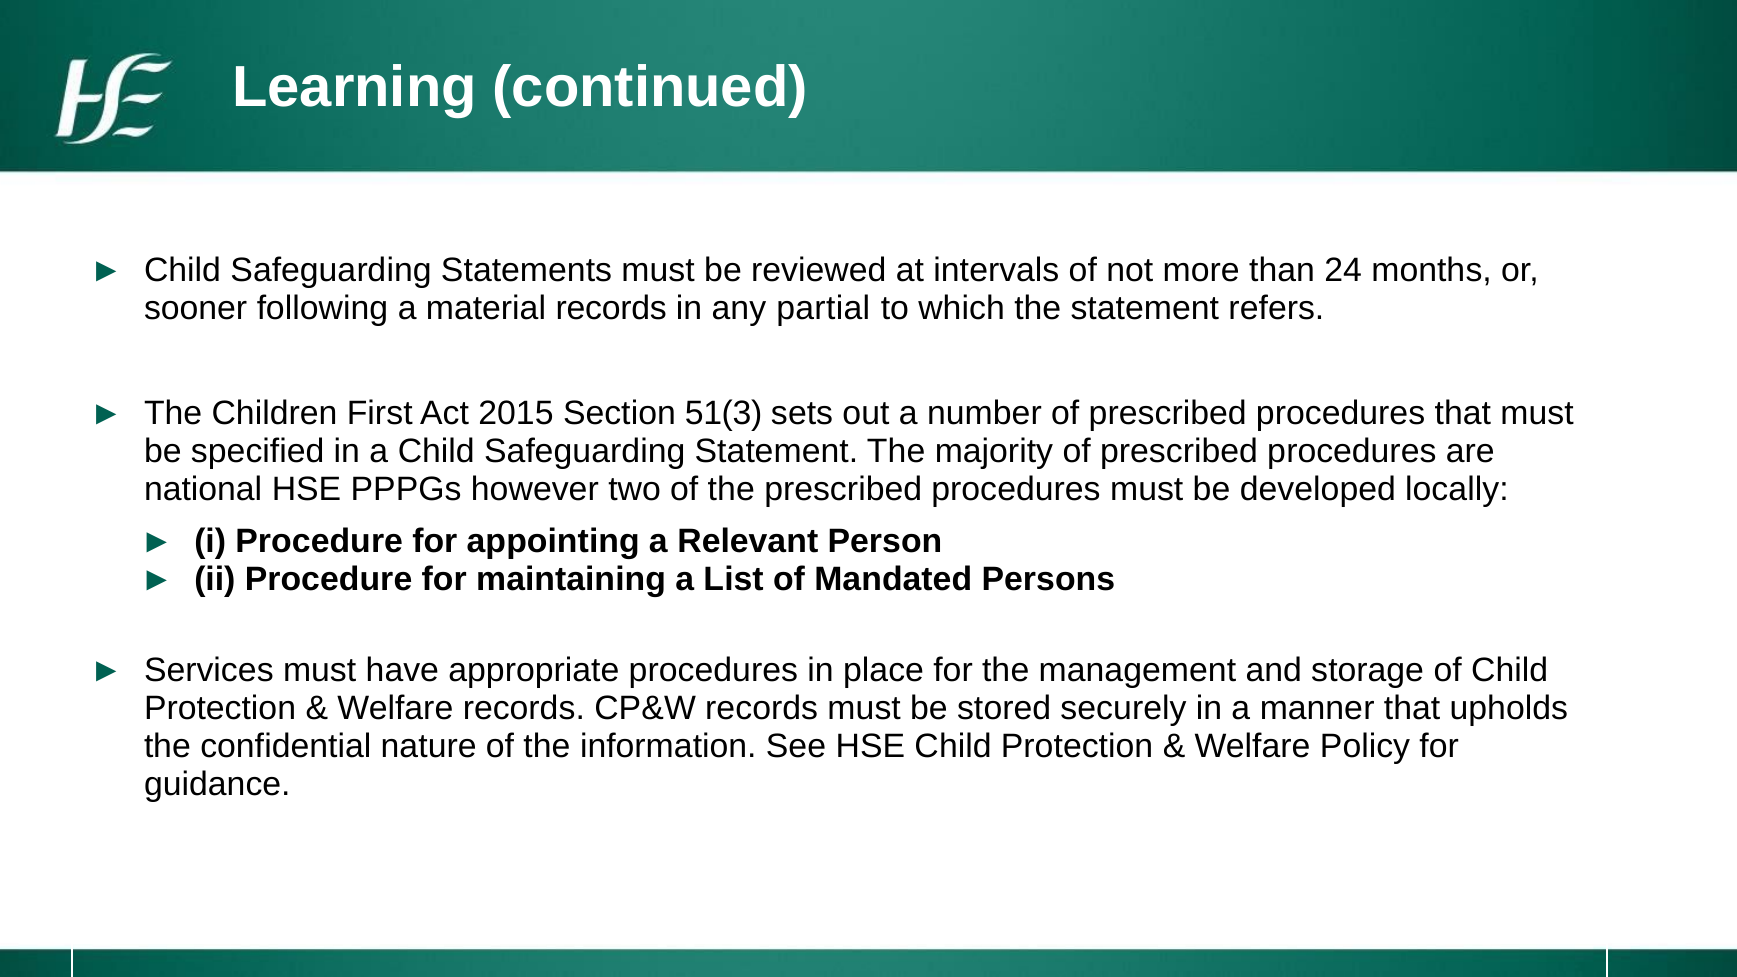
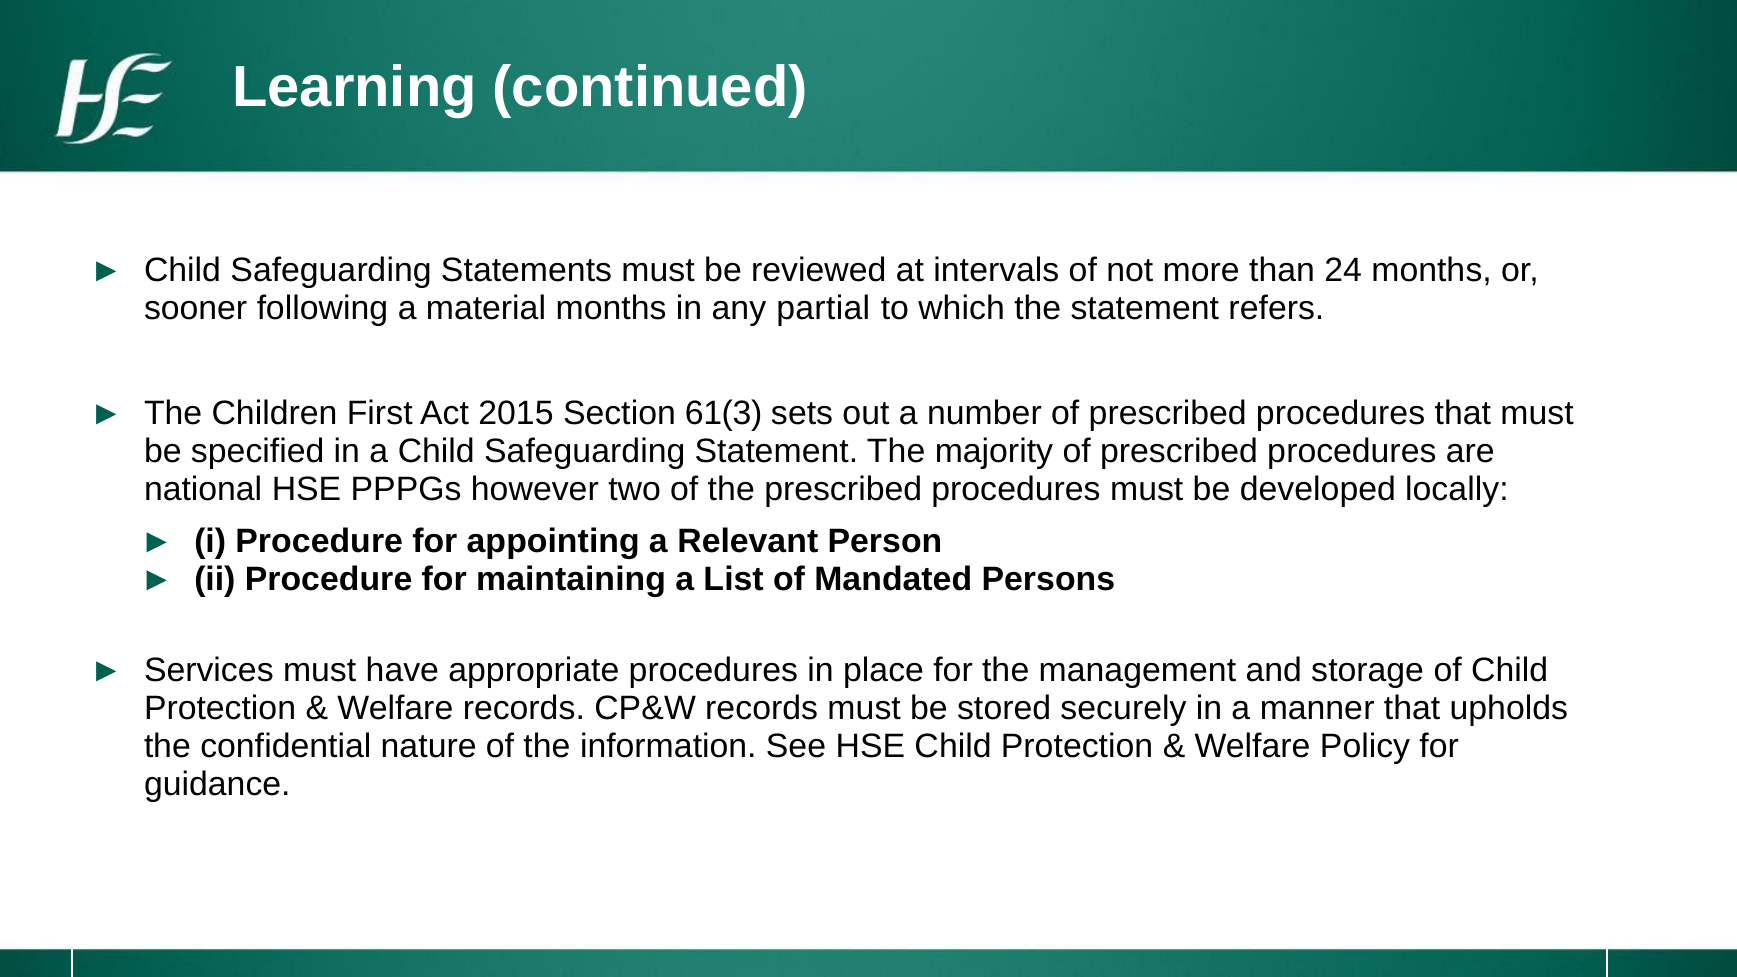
material records: records -> months
51(3: 51(3 -> 61(3
